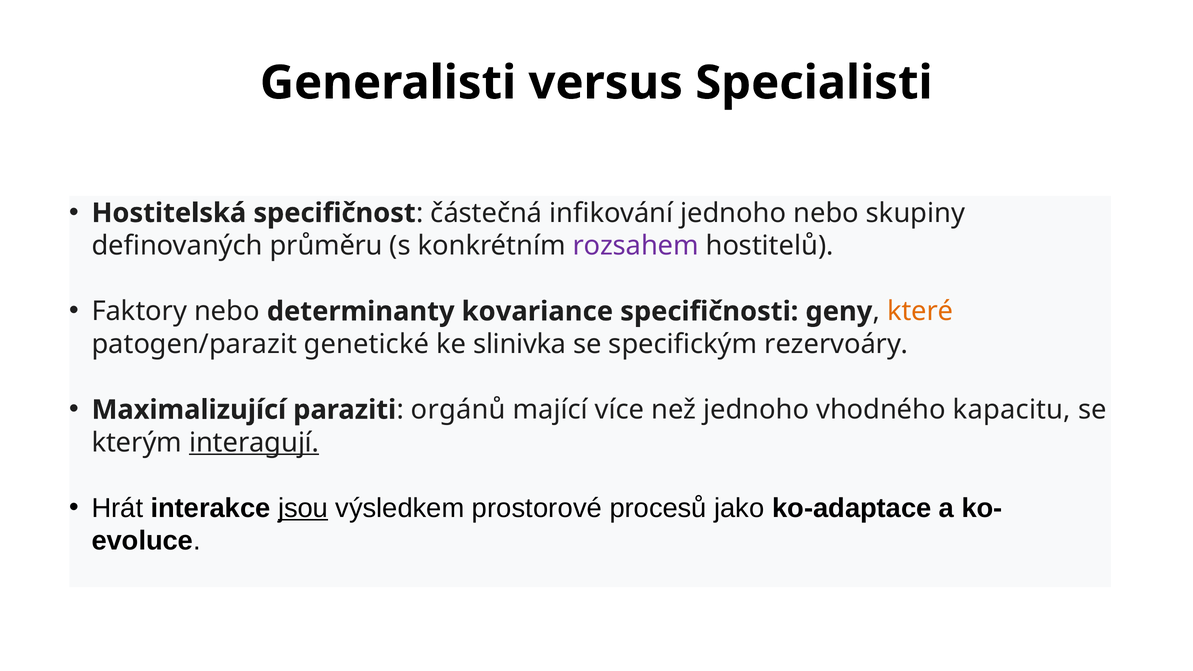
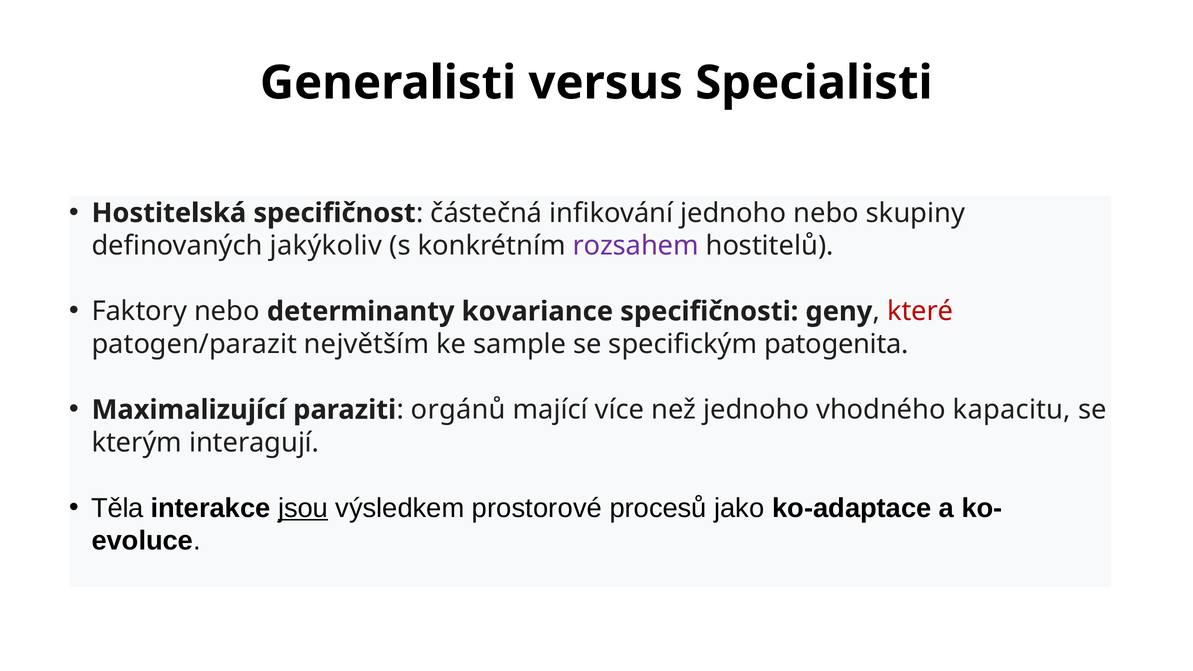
průměru: průměru -> jakýkoliv
které colour: orange -> red
genetické: genetické -> největším
slinivka: slinivka -> sample
rezervoáry: rezervoáry -> patogenita
interagují underline: present -> none
Hrát: Hrát -> Těla
